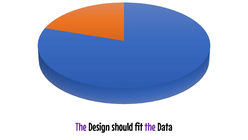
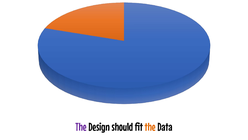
the at (150, 127) colour: purple -> orange
